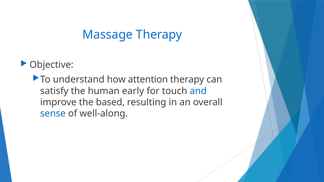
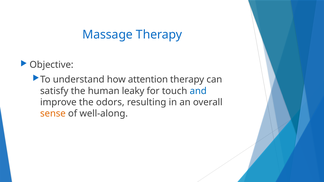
early: early -> leaky
based: based -> odors
sense colour: blue -> orange
